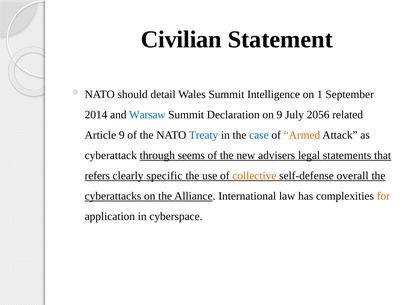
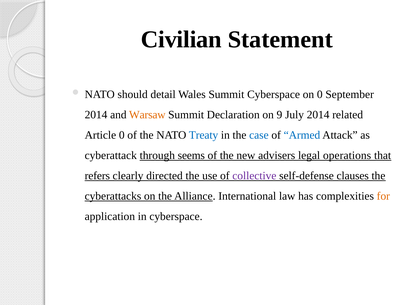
Summit Intelligence: Intelligence -> Cyberspace
on 1: 1 -> 0
Warsaw colour: blue -> orange
July 2056: 2056 -> 2014
Article 9: 9 -> 0
Armed colour: orange -> blue
statements: statements -> operations
specific: specific -> directed
collective colour: orange -> purple
overall: overall -> clauses
